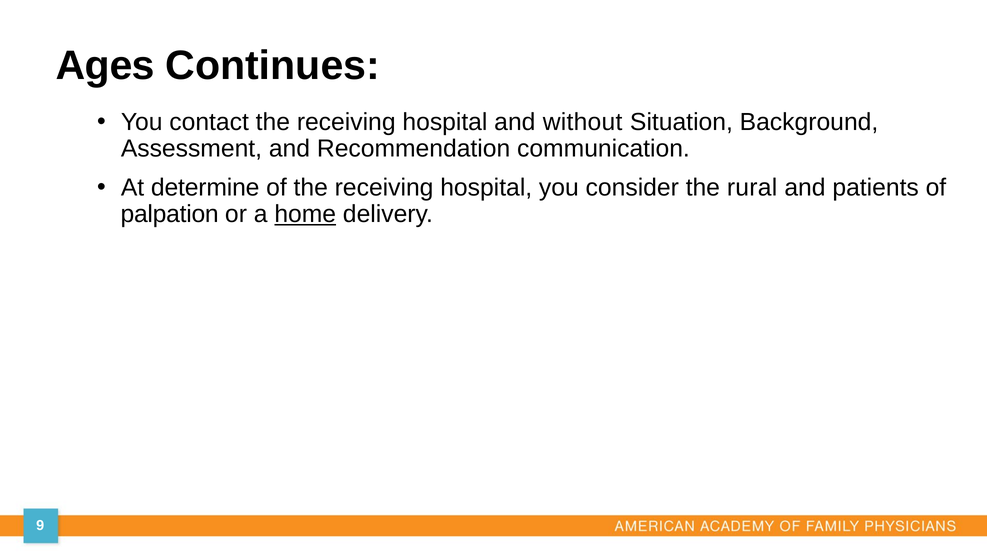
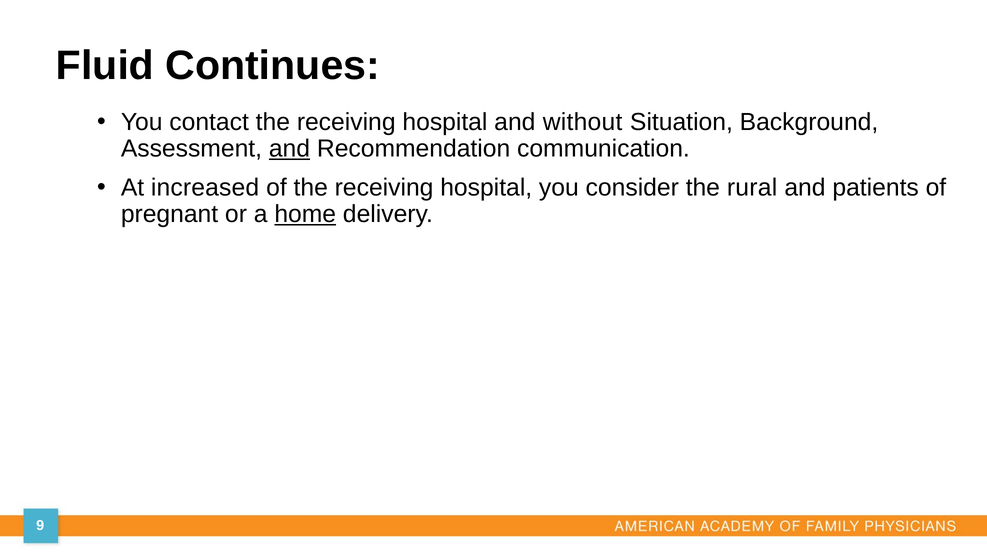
Ages: Ages -> Fluid
and at (289, 149) underline: none -> present
determine: determine -> increased
palpation: palpation -> pregnant
